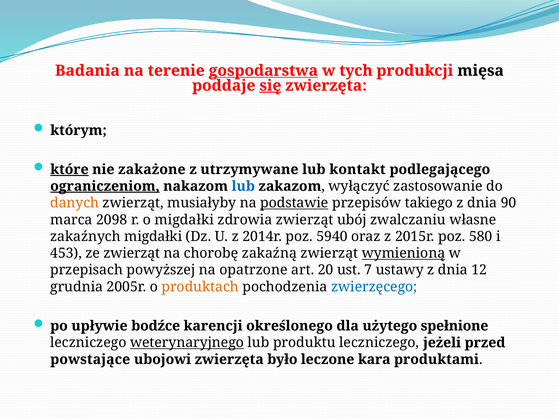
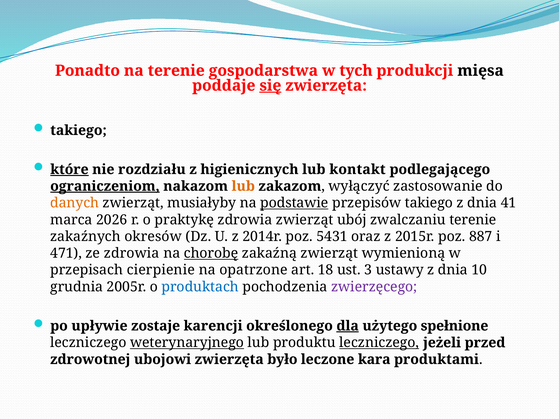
Badania: Badania -> Ponadto
gospodarstwa underline: present -> none
którym at (78, 130): którym -> takiego
zakażone: zakażone -> rozdziału
utrzymywane: utrzymywane -> higienicznych
lub at (243, 186) colour: blue -> orange
90: 90 -> 41
2098: 2098 -> 2026
o migdałki: migdałki -> praktykę
zwalczaniu własne: własne -> terenie
zakaźnych migdałki: migdałki -> okresów
5940: 5940 -> 5431
580: 580 -> 887
453: 453 -> 471
ze zwierząt: zwierząt -> zdrowia
chorobę underline: none -> present
wymienioną underline: present -> none
powyższej: powyższej -> cierpienie
20: 20 -> 18
7: 7 -> 3
12: 12 -> 10
produktach colour: orange -> blue
zwierzęcego colour: blue -> purple
bodźce: bodźce -> zostaje
dla underline: none -> present
leczniczego at (379, 343) underline: none -> present
powstające: powstające -> zdrowotnej
